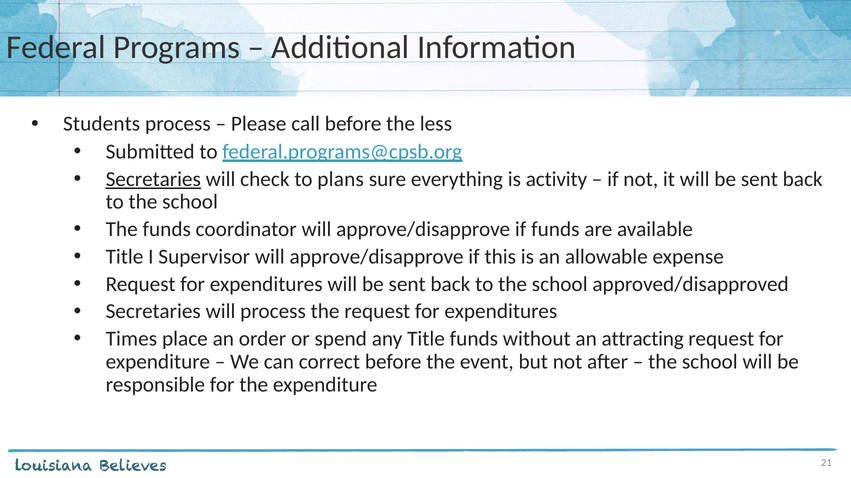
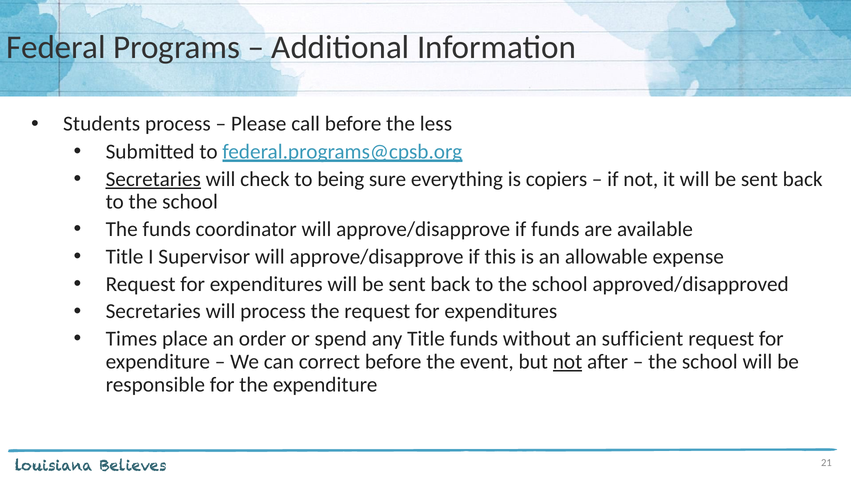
plans: plans -> being
activity: activity -> copiers
attracting: attracting -> sufficient
not at (568, 362) underline: none -> present
